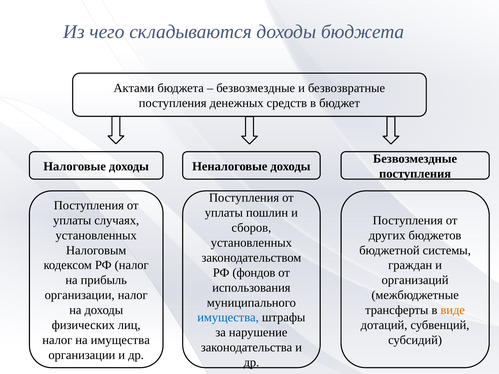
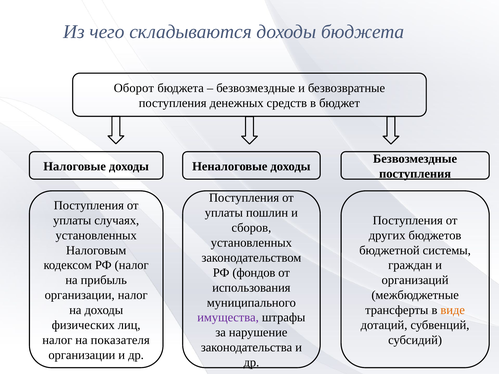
Актами: Актами -> Оборот
имущества at (228, 318) colour: blue -> purple
на имущества: имущества -> показателя
